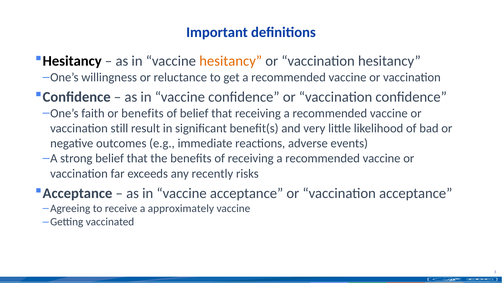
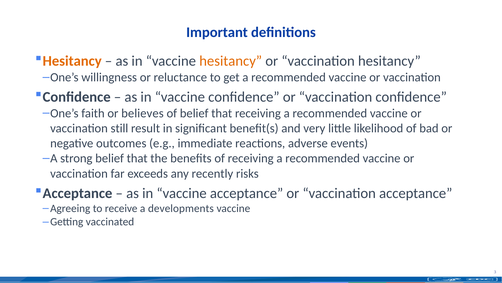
Hesitancy at (72, 61) colour: black -> orange
or benefits: benefits -> believes
approximately: approximately -> developments
